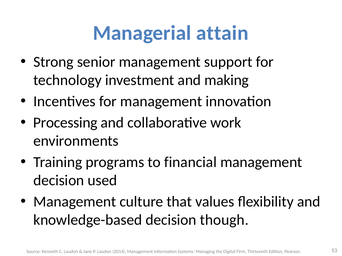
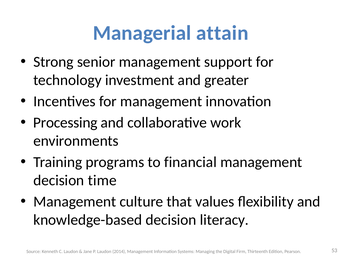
making: making -> greater
used: used -> time
though: though -> literacy
